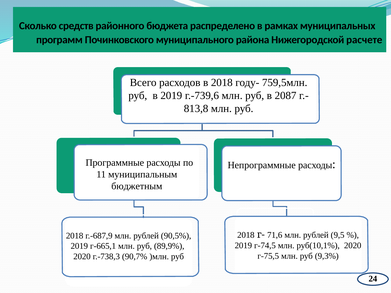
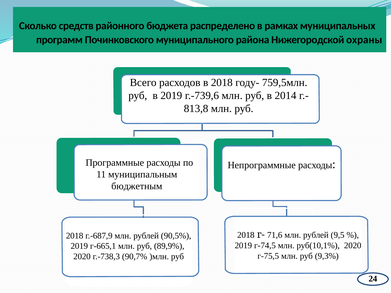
расчете: расчете -> охраны
2087: 2087 -> 2014
